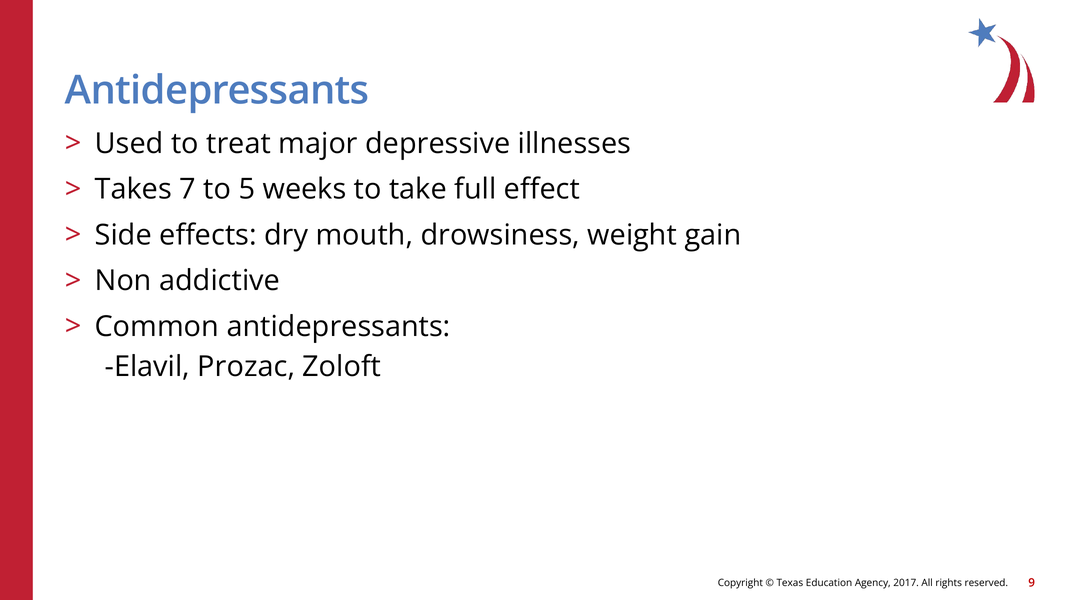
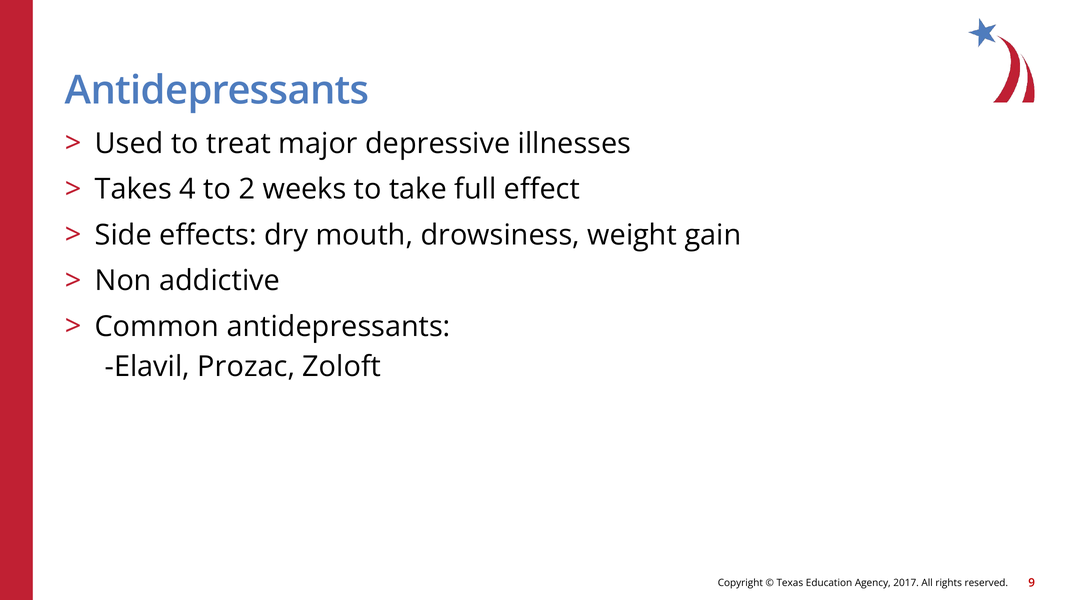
7: 7 -> 4
5: 5 -> 2
